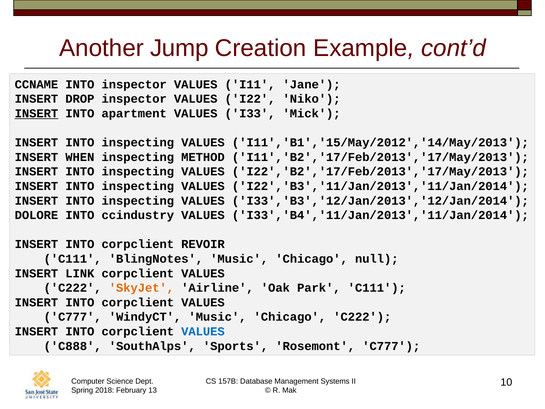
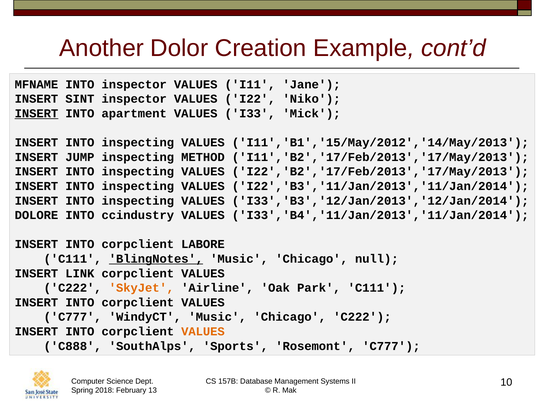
Jump: Jump -> Dolor
CCNAME: CCNAME -> MFNAME
DROP: DROP -> SINT
WHEN: WHEN -> JUMP
REVOIR: REVOIR -> LABORE
BlingNotes underline: none -> present
VALUES at (203, 331) colour: blue -> orange
